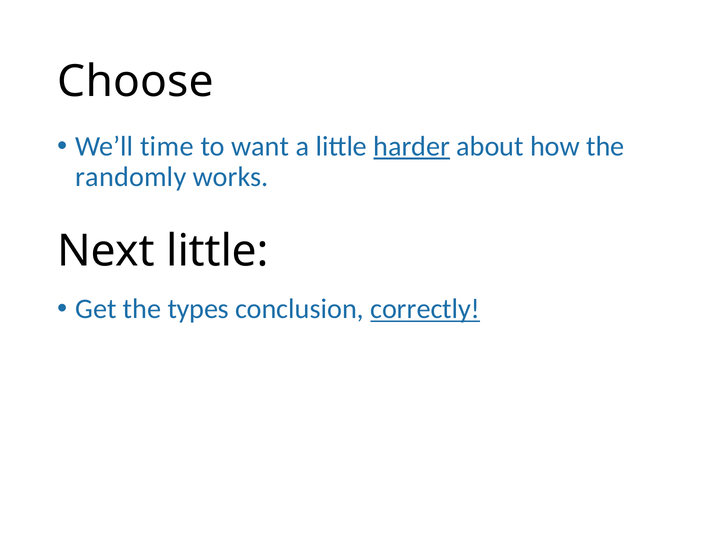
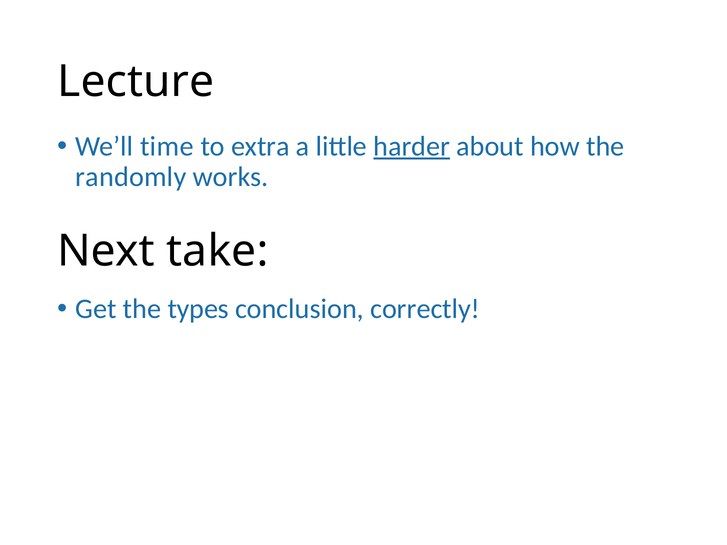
Choose: Choose -> Lecture
want: want -> extra
Next little: little -> take
correctly underline: present -> none
